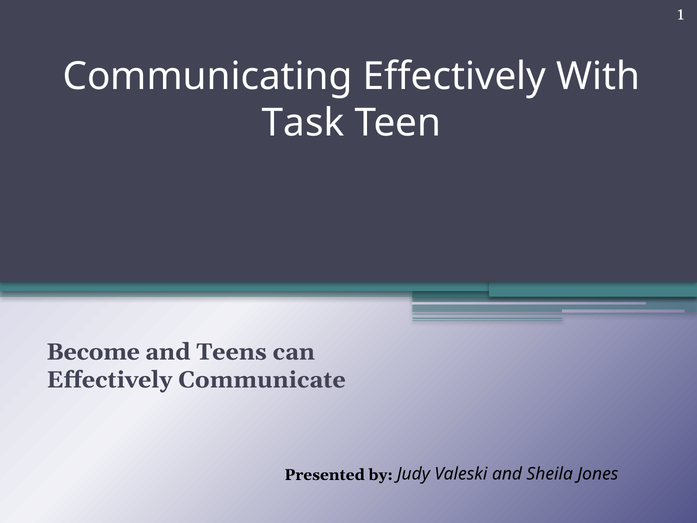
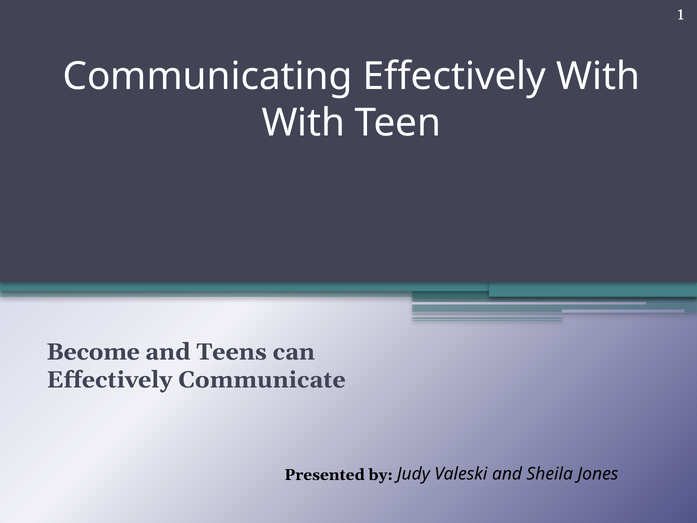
Task at (303, 123): Task -> With
